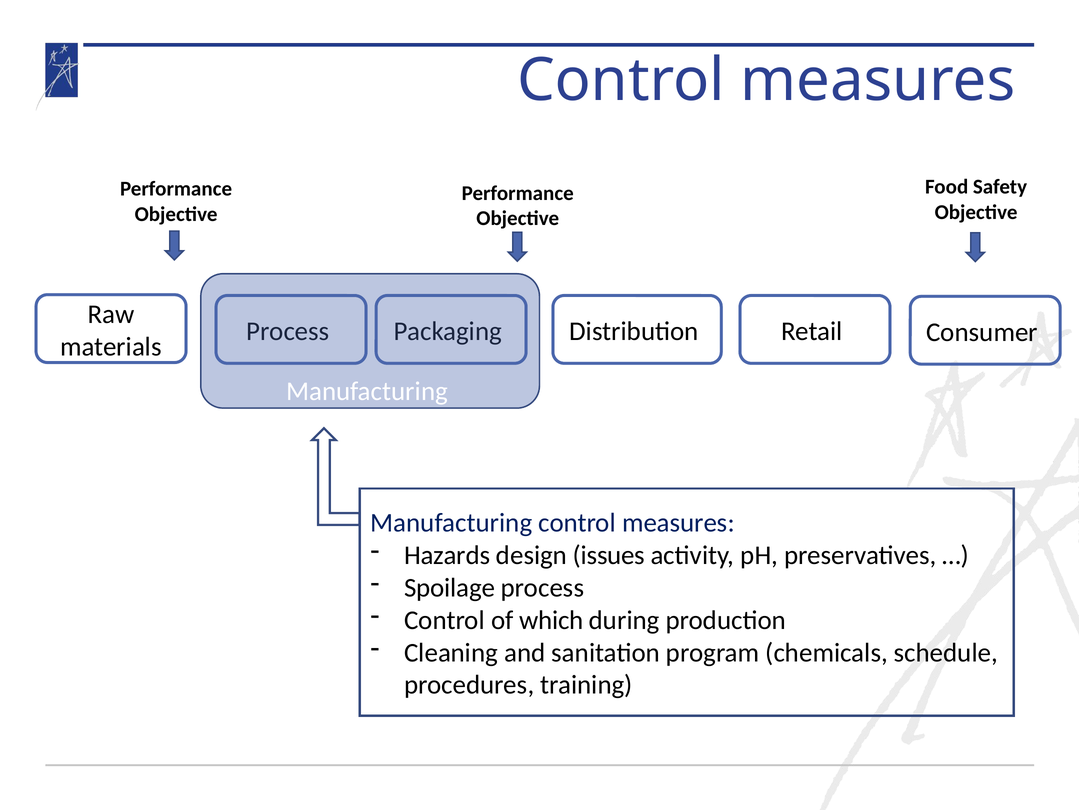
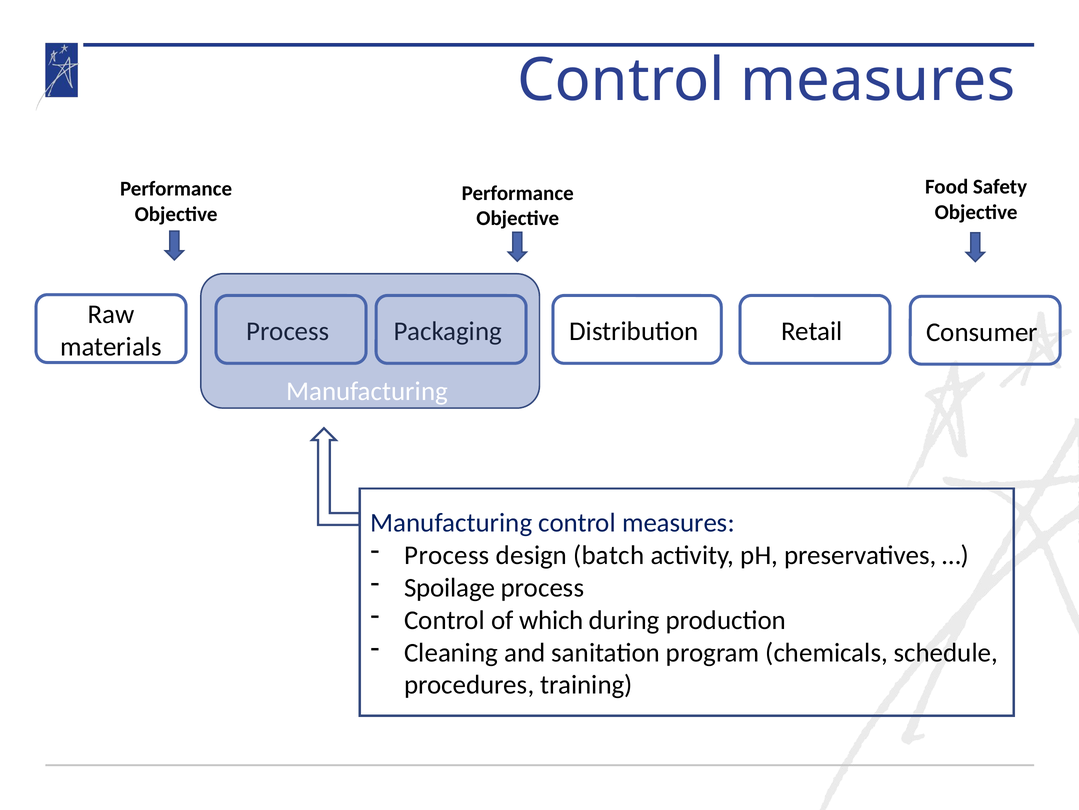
Hazards at (447, 555): Hazards -> Process
issues: issues -> batch
